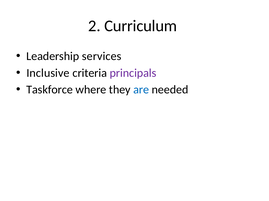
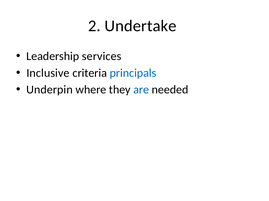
Curriculum: Curriculum -> Undertake
principals colour: purple -> blue
Taskforce: Taskforce -> Underpin
